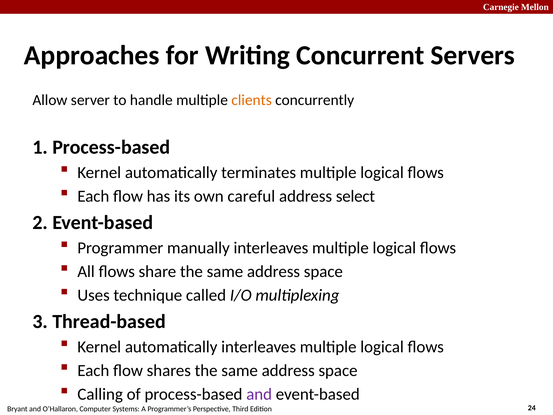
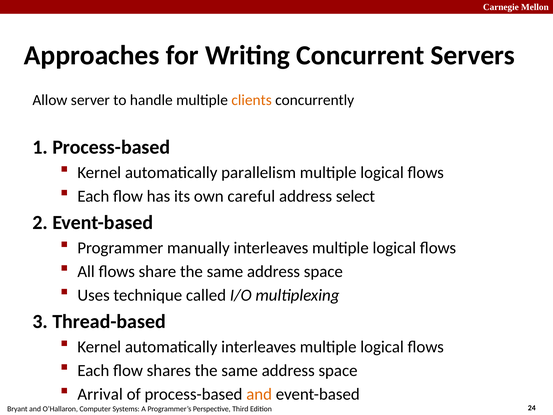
terminates: terminates -> parallelism
Calling: Calling -> Arrival
and at (259, 394) colour: purple -> orange
